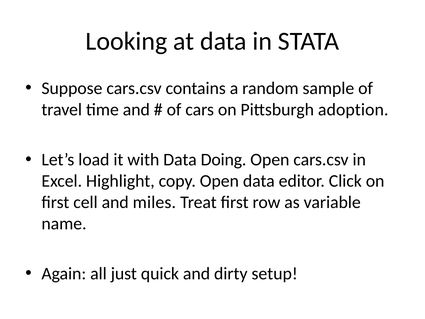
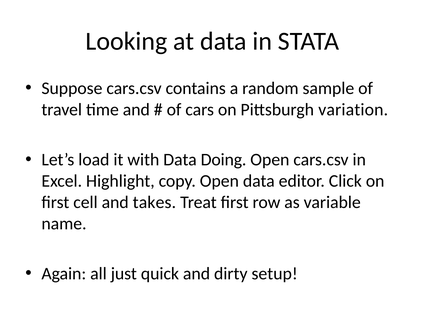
adoption: adoption -> variation
miles: miles -> takes
